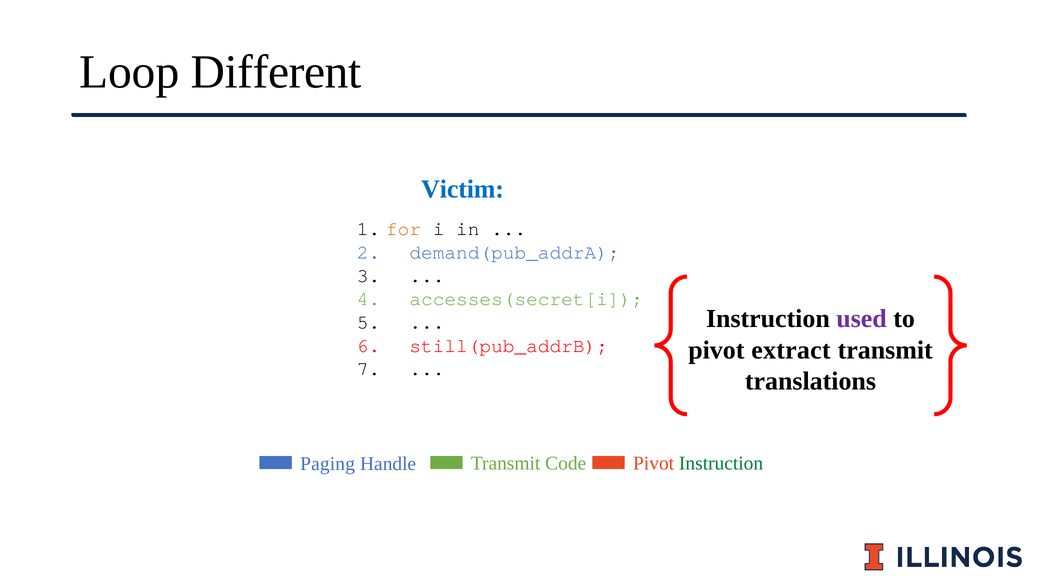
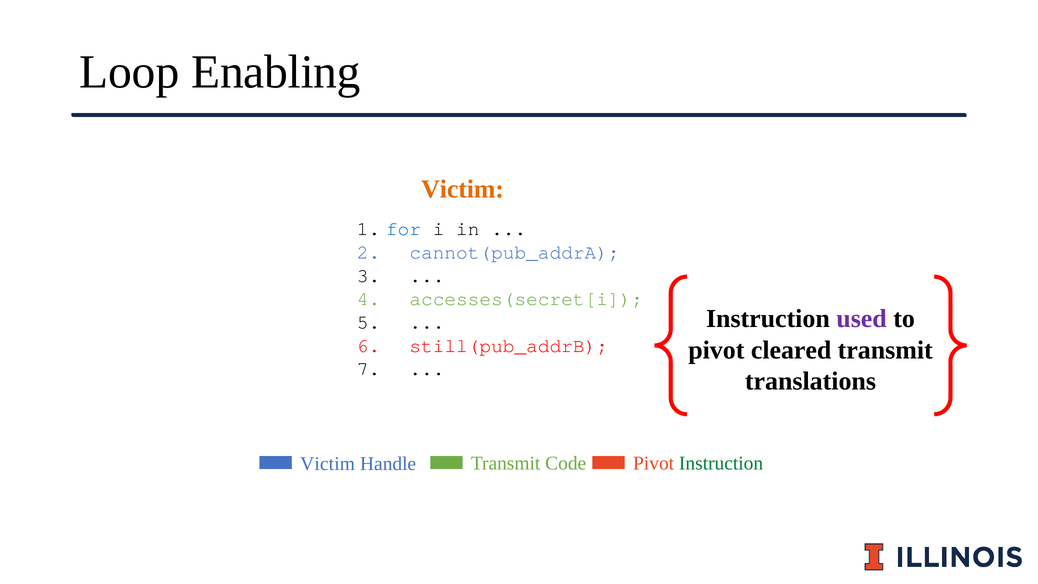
Different: Different -> Enabling
Victim at (463, 189) colour: blue -> orange
for colour: orange -> blue
demand(pub_addrA: demand(pub_addrA -> cannot(pub_addrA
extract: extract -> cleared
Paging at (328, 464): Paging -> Victim
